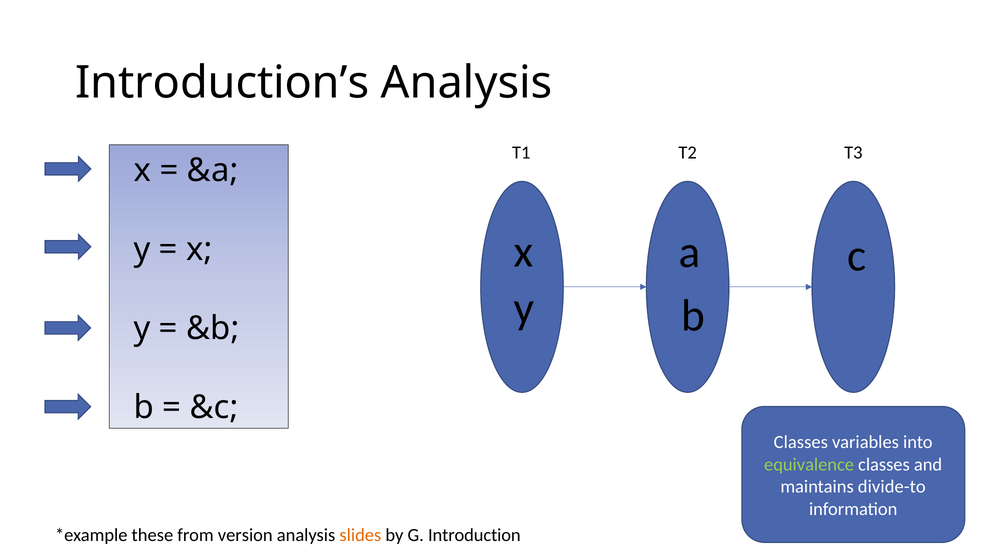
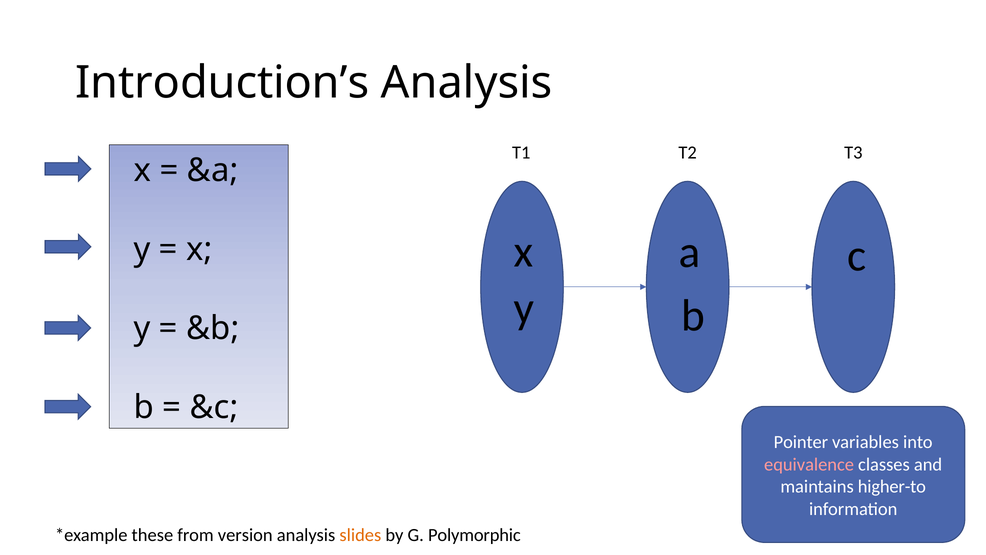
Classes at (801, 442): Classes -> Pointer
equivalence colour: light green -> pink
divide-to: divide-to -> higher-to
Introduction: Introduction -> Polymorphic
